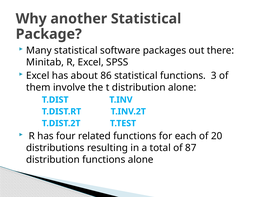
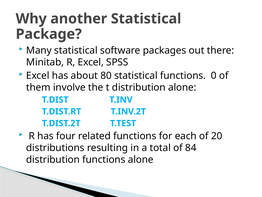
86: 86 -> 80
3: 3 -> 0
87: 87 -> 84
